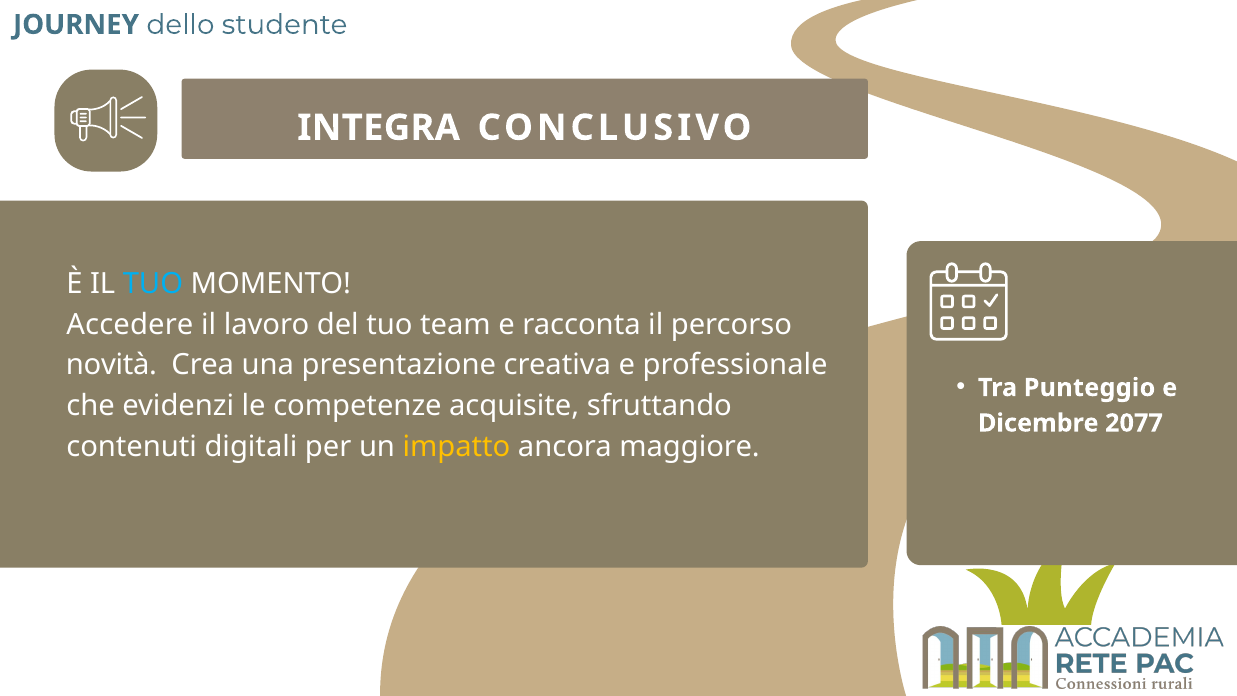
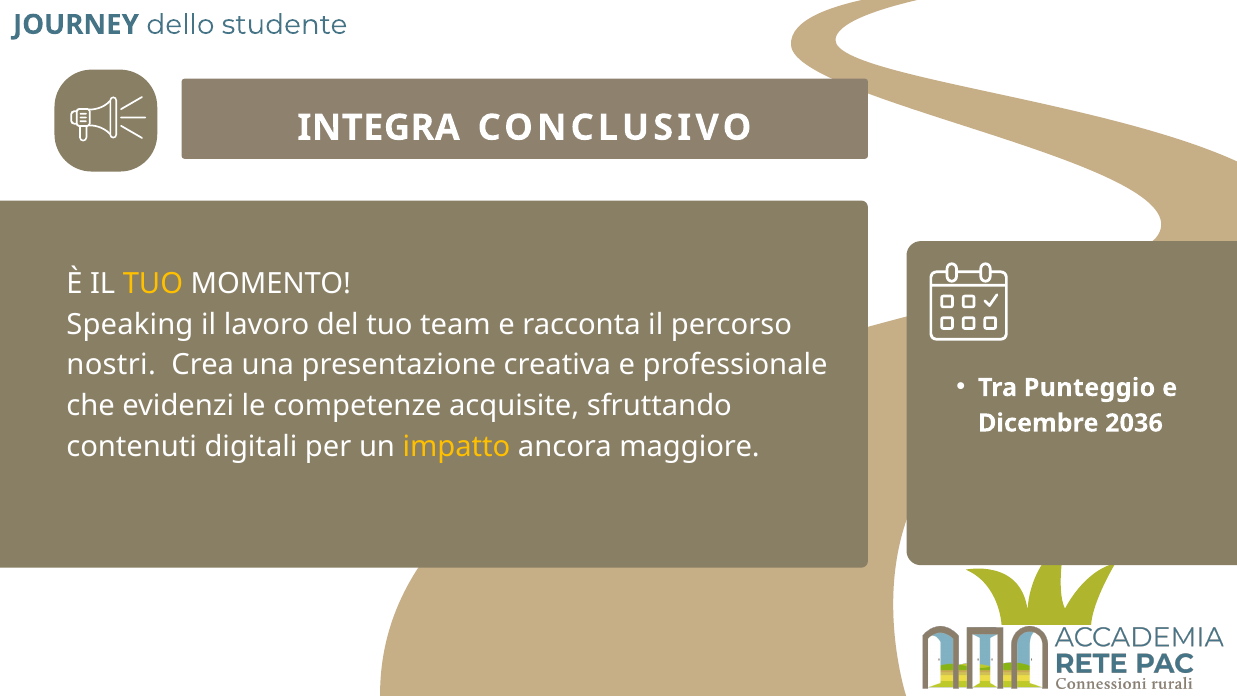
TUO at (153, 283) colour: light blue -> yellow
Accedere: Accedere -> Speaking
novità: novità -> nostri
2077: 2077 -> 2036
